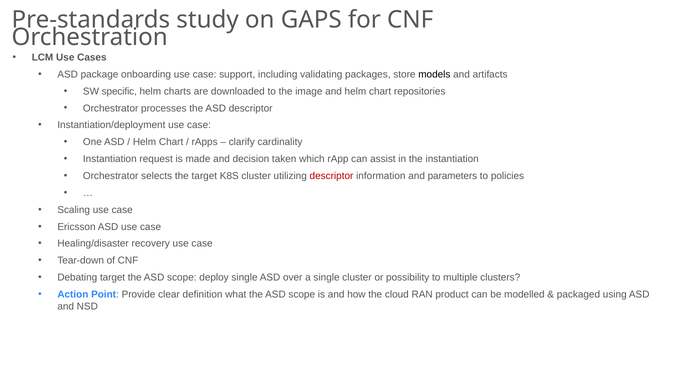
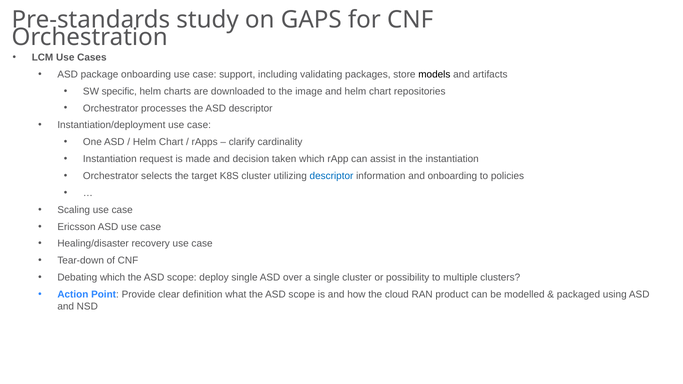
descriptor at (332, 176) colour: red -> blue
and parameters: parameters -> onboarding
Debating target: target -> which
